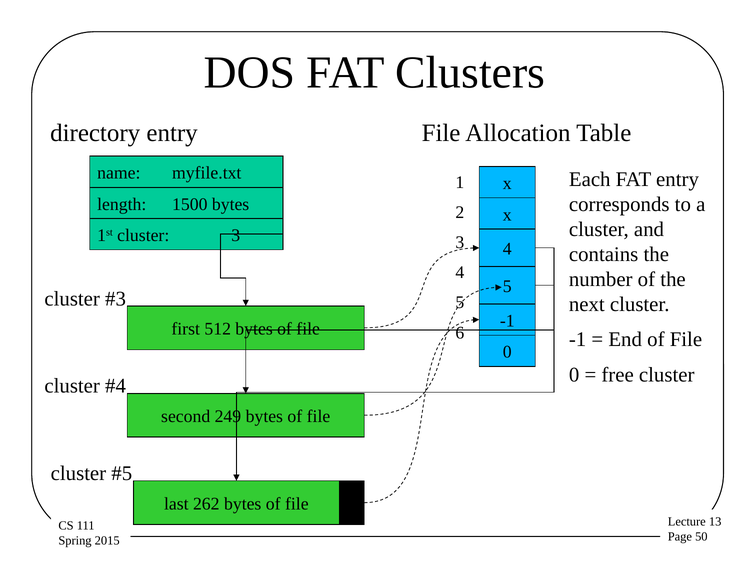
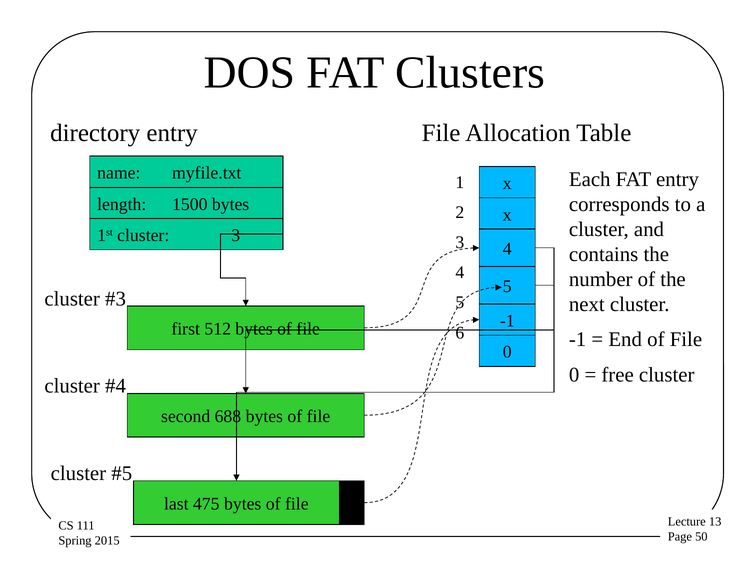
249: 249 -> 688
262: 262 -> 475
